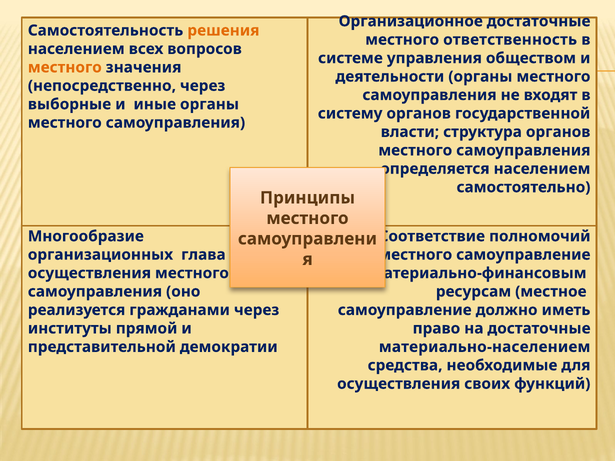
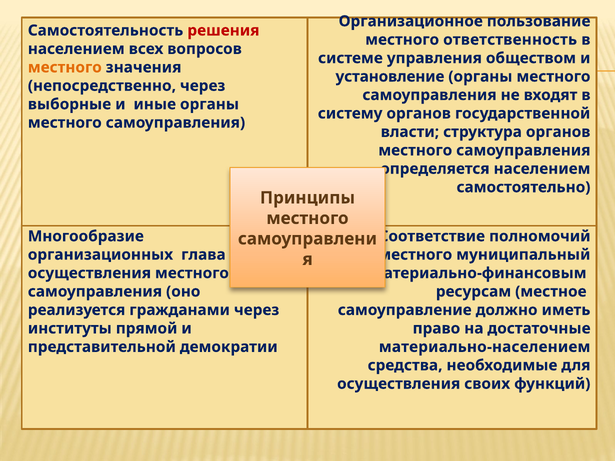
Организационное достаточные: достаточные -> пользование
решения colour: orange -> red
деятельности: деятельности -> установление
самоуправление at (523, 255): самоуправление -> муниципальный
